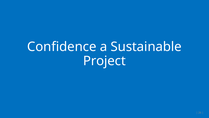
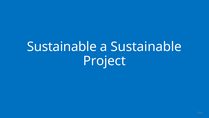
Confidence at (62, 47): Confidence -> Sustainable
